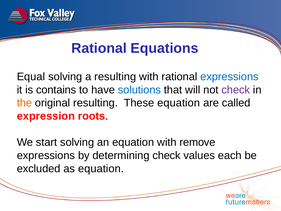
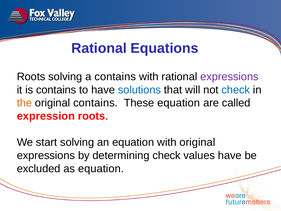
Equal at (31, 77): Equal -> Roots
a resulting: resulting -> contains
expressions at (229, 77) colour: blue -> purple
check at (236, 90) colour: purple -> blue
original resulting: resulting -> contains
with remove: remove -> original
values each: each -> have
